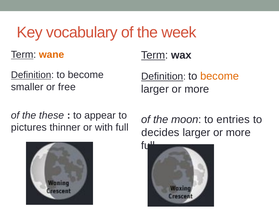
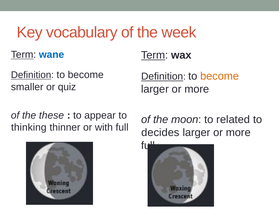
wane colour: orange -> blue
free: free -> quiz
entries: entries -> related
pictures: pictures -> thinking
